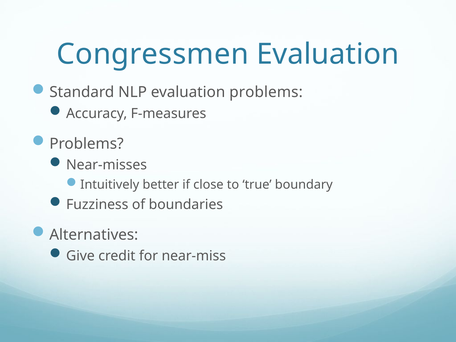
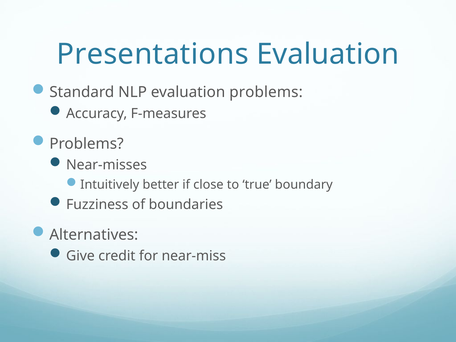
Congressmen: Congressmen -> Presentations
